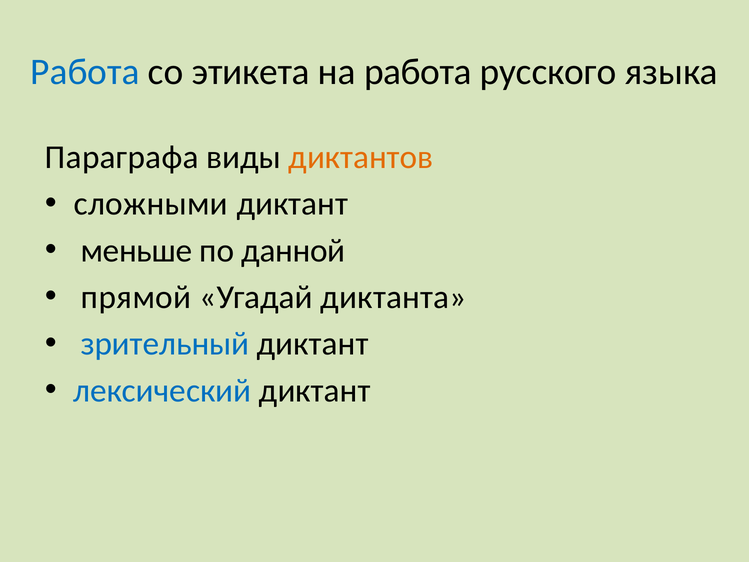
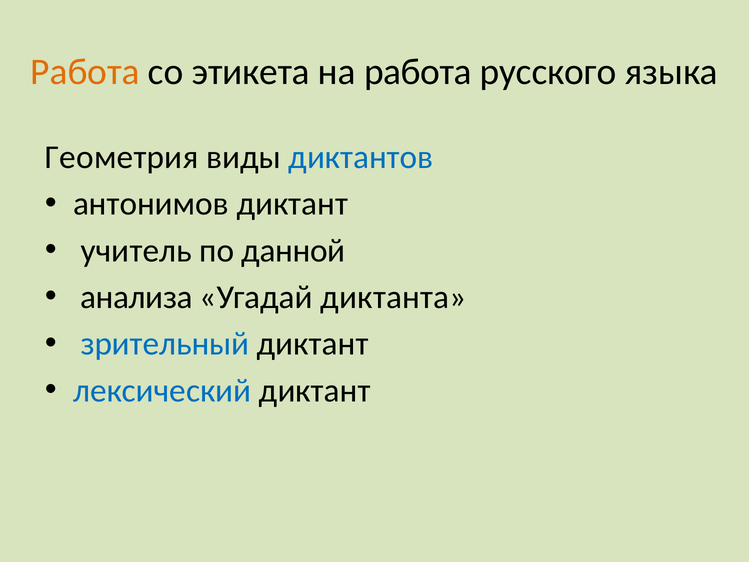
Работа at (85, 72) colour: blue -> orange
Параграфа: Параграфа -> Геометрия
диктантов colour: orange -> blue
сложными: сложными -> антонимов
меньше: меньше -> учитель
прямой: прямой -> анализа
